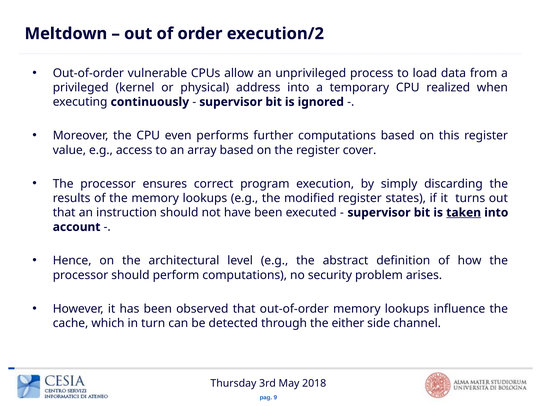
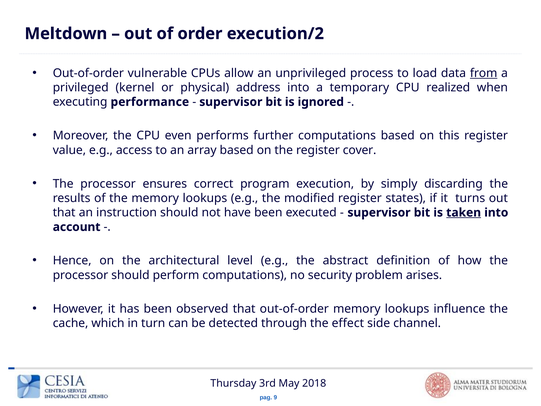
from underline: none -> present
continuously: continuously -> performance
either: either -> effect
